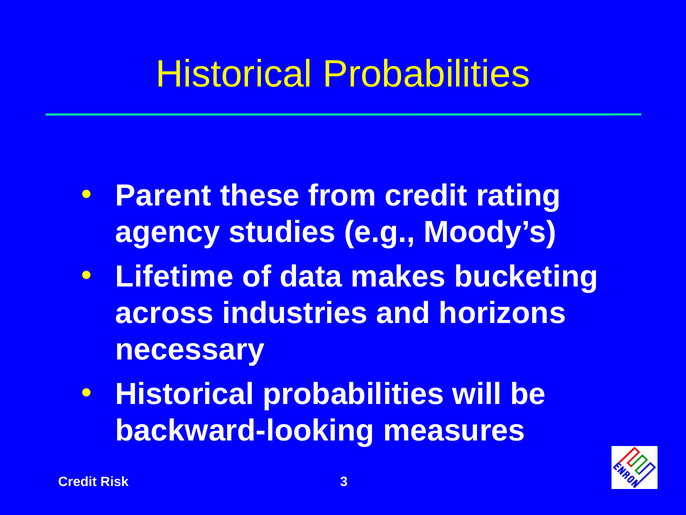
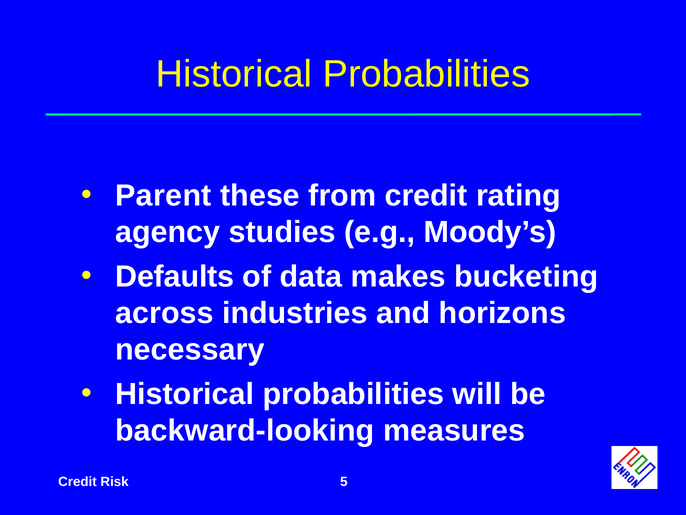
Lifetime: Lifetime -> Defaults
3: 3 -> 5
